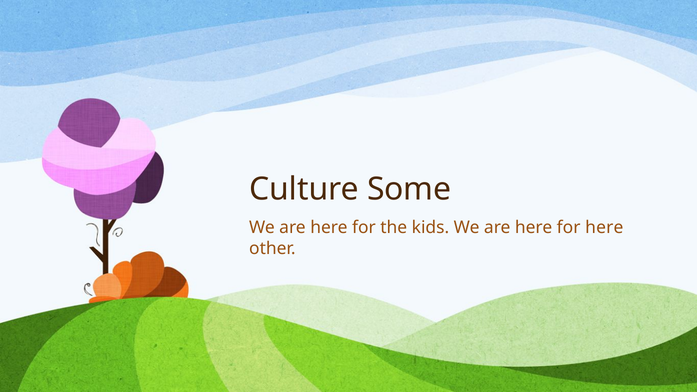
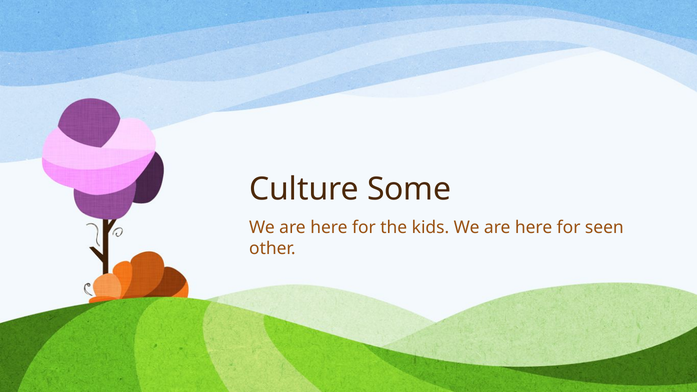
for here: here -> seen
